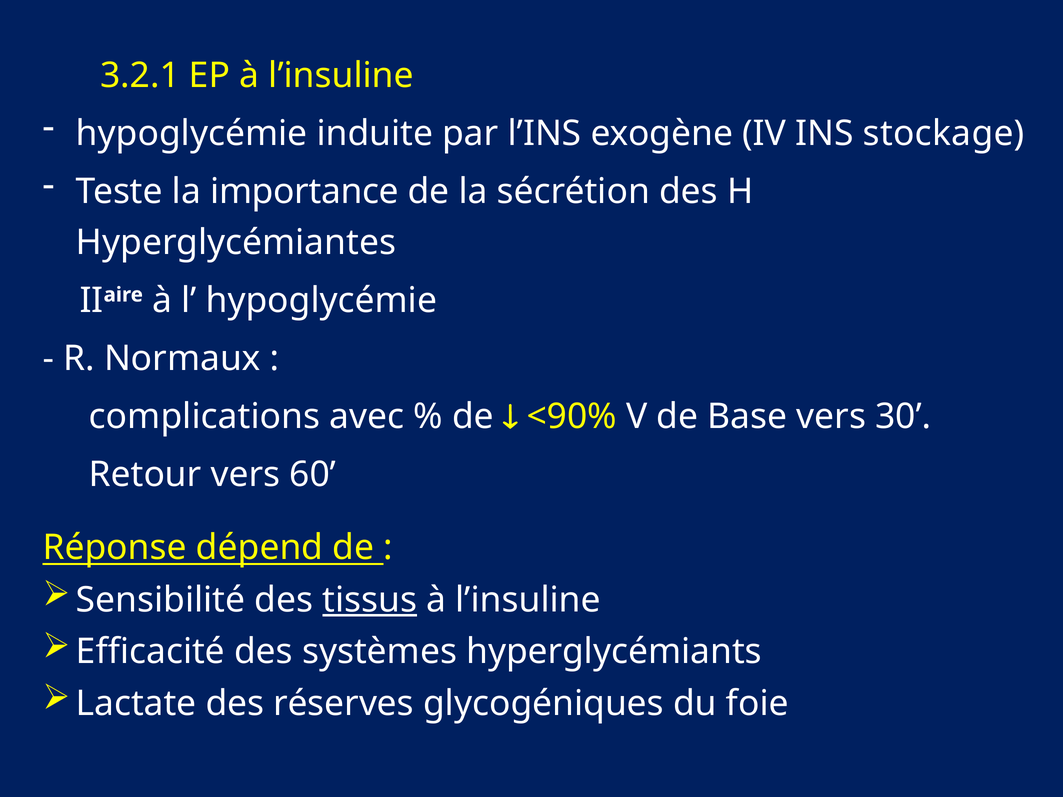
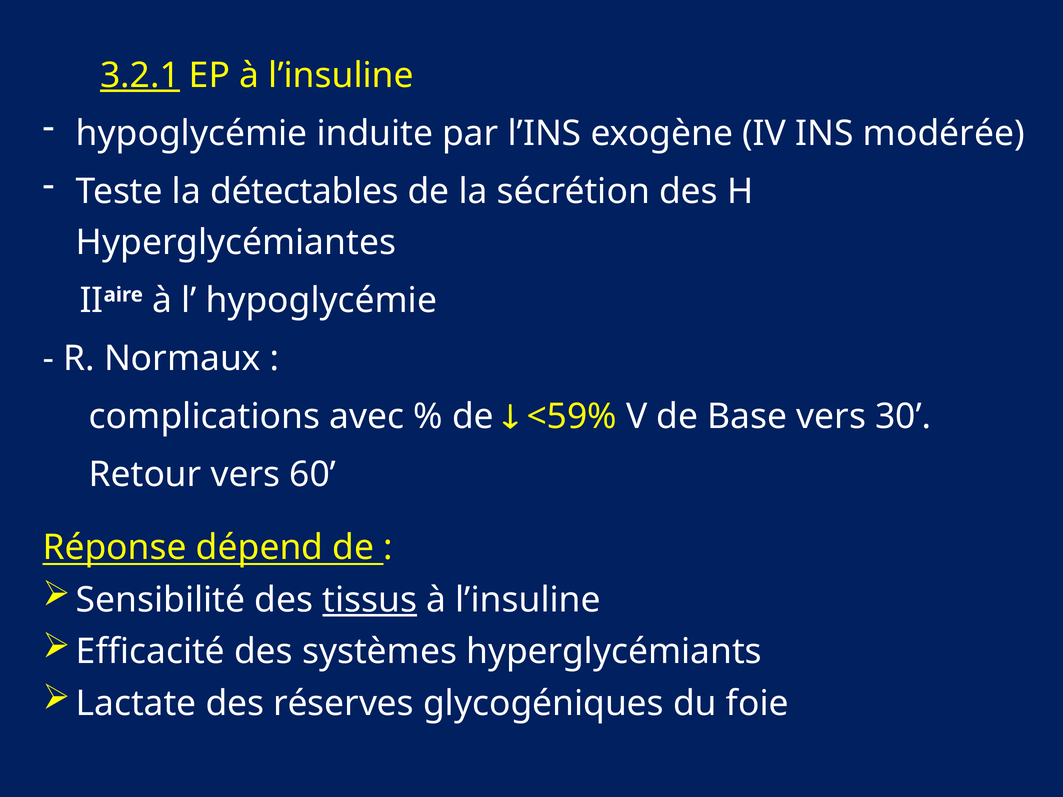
3.2.1 underline: none -> present
stockage: stockage -> modérée
importance: importance -> détectables
<90%: <90% -> <59%
